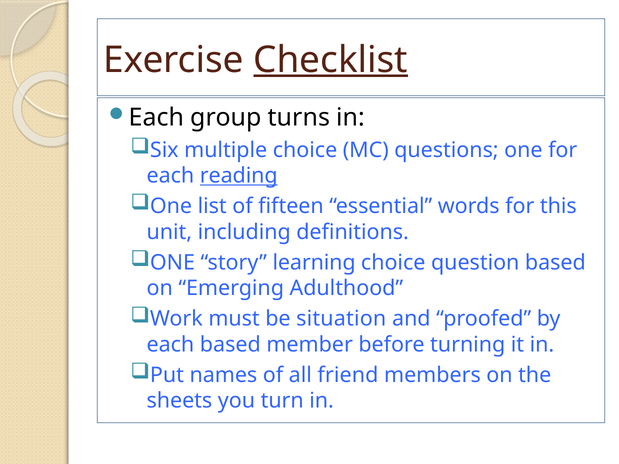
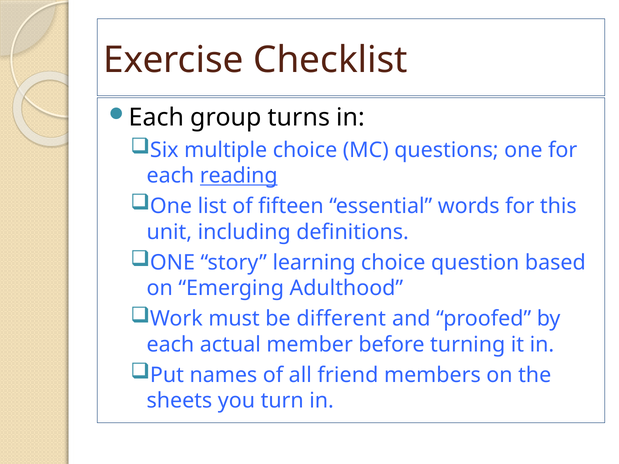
Checklist underline: present -> none
situation: situation -> different
each based: based -> actual
